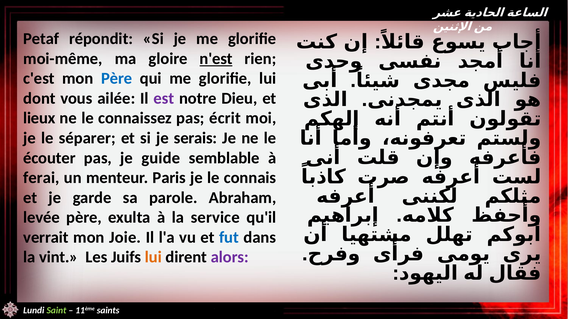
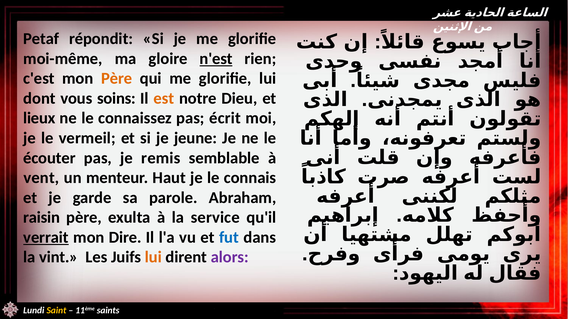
Père at (117, 79) colour: blue -> orange
ailée: ailée -> soins
est colour: purple -> orange
séparer: séparer -> vermeil
serais: serais -> jeune
guide: guide -> remis
ferai: ferai -> vent
Paris: Paris -> Haut
levée: levée -> raisin
verrait underline: none -> present
Joie: Joie -> Dire
Saint colour: light green -> yellow
